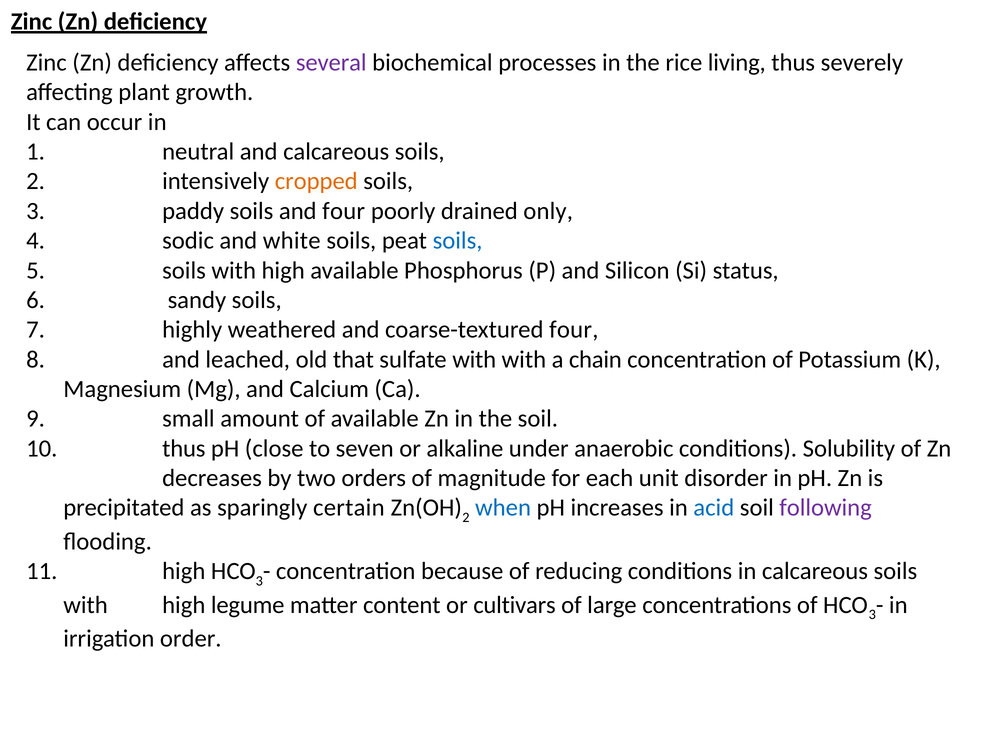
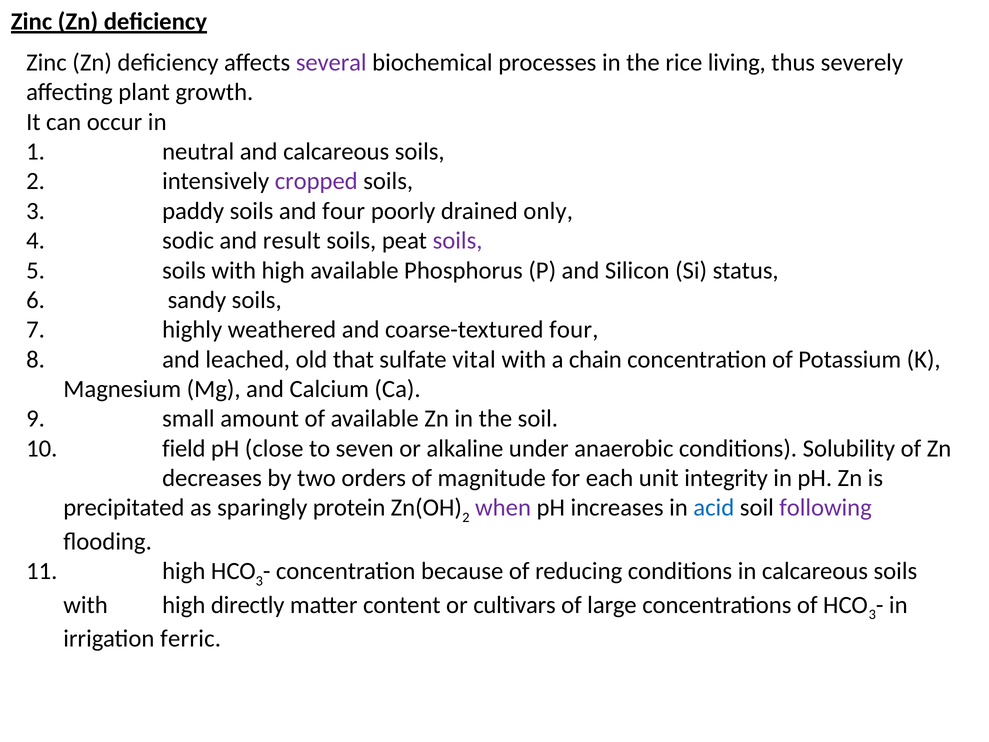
cropped colour: orange -> purple
white: white -> result
soils at (458, 241) colour: blue -> purple
sulfate with: with -> vital
thus at (184, 448): thus -> field
disorder: disorder -> integrity
certain: certain -> protein
when colour: blue -> purple
legume: legume -> directly
order: order -> ferric
